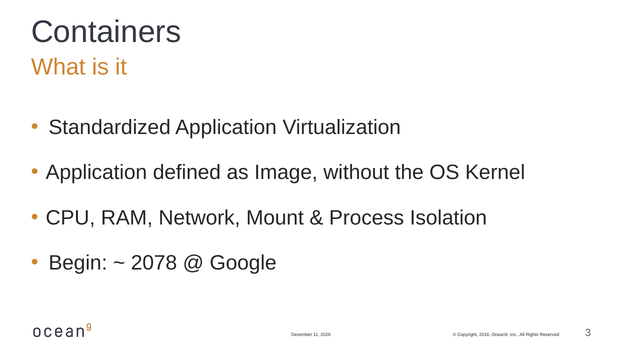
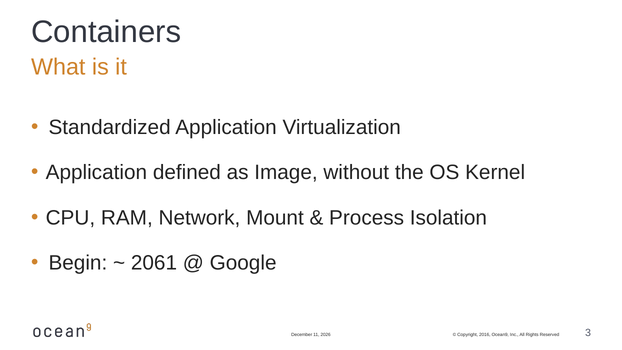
2078: 2078 -> 2061
